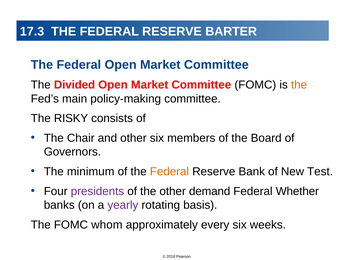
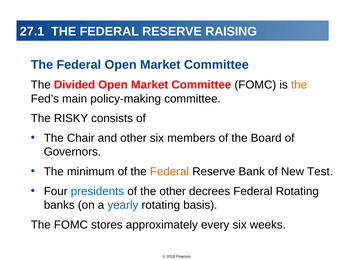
17.3: 17.3 -> 27.1
BARTER: BARTER -> RAISING
presidents colour: purple -> blue
demand: demand -> decrees
Federal Whether: Whether -> Rotating
yearly colour: purple -> blue
whom: whom -> stores
